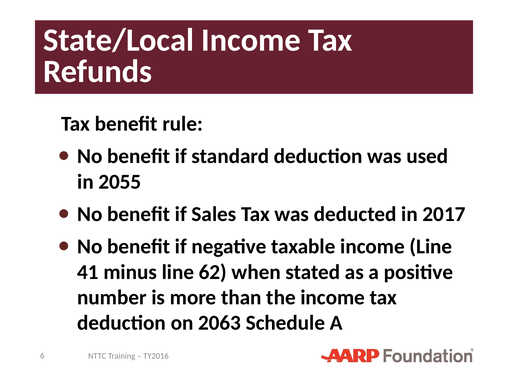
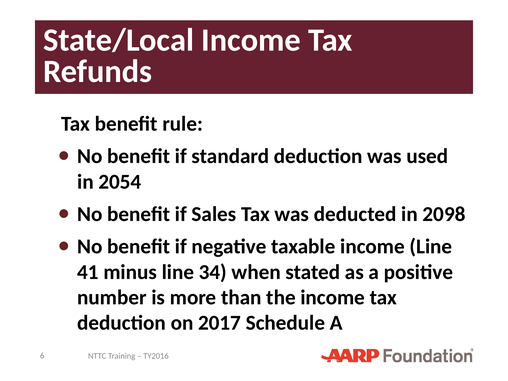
2055: 2055 -> 2054
2017: 2017 -> 2098
62: 62 -> 34
2063: 2063 -> 2017
